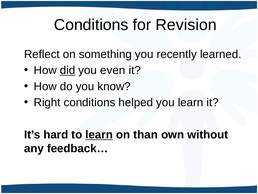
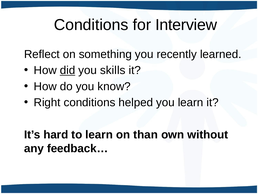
Revision: Revision -> Interview
even: even -> skills
learn at (99, 134) underline: present -> none
